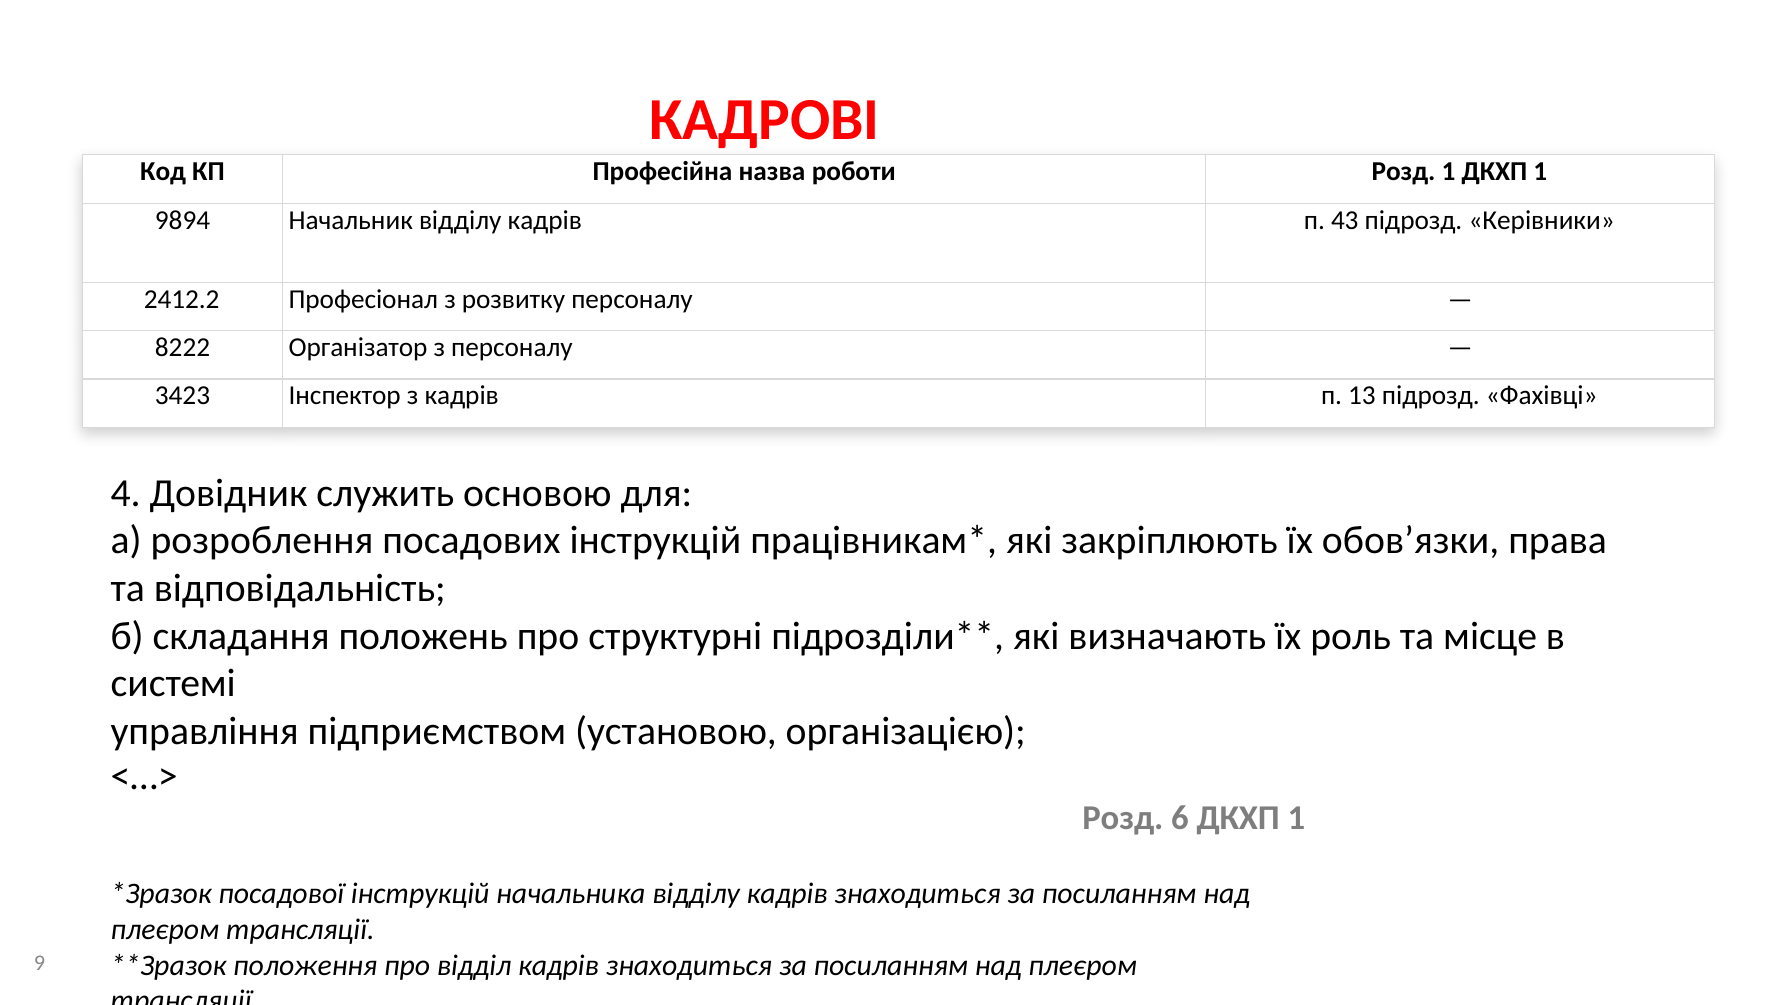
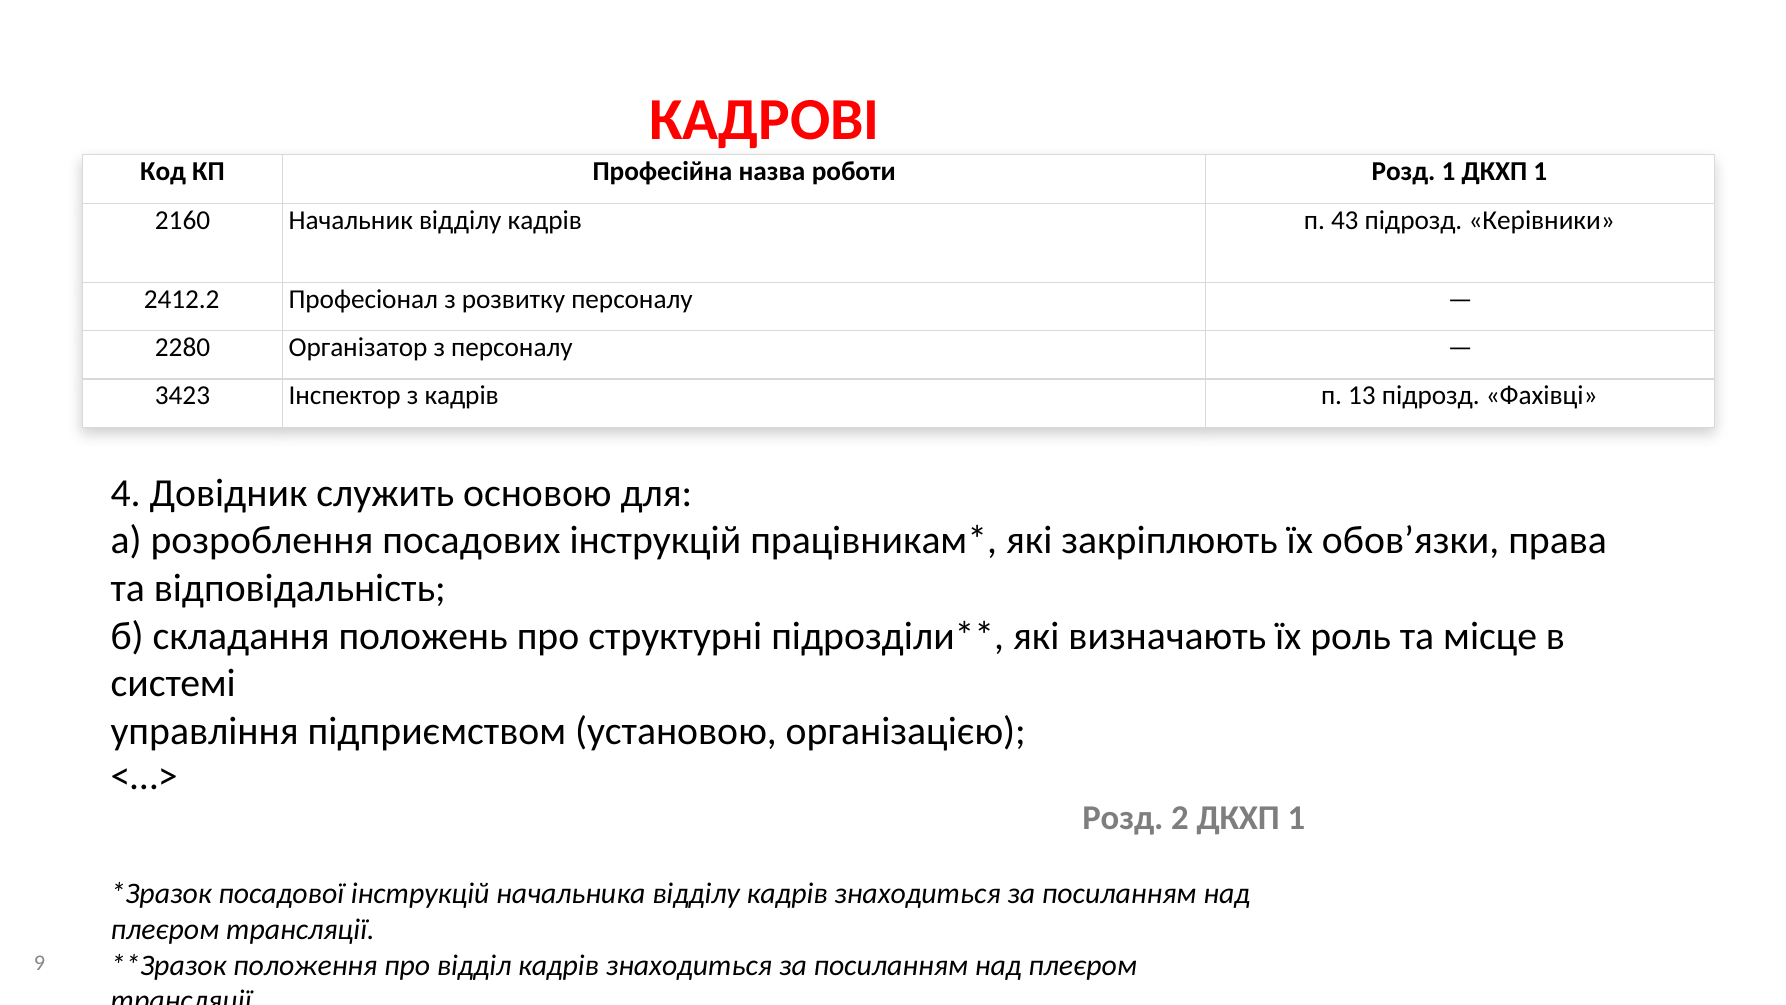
9894: 9894 -> 2160
8222: 8222 -> 2280
6: 6 -> 2
